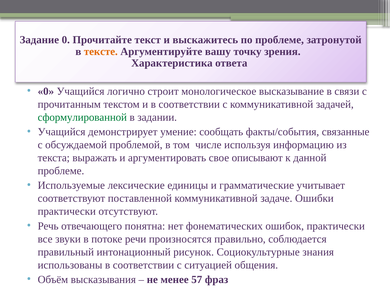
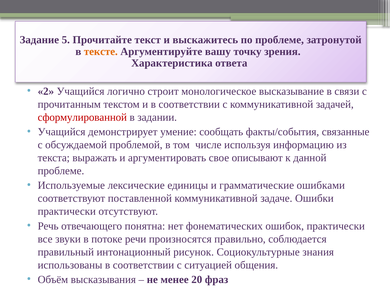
Задание 0: 0 -> 5
0 at (46, 91): 0 -> 2
сформулированной colour: green -> red
учитывает: учитывает -> ошибками
57: 57 -> 20
